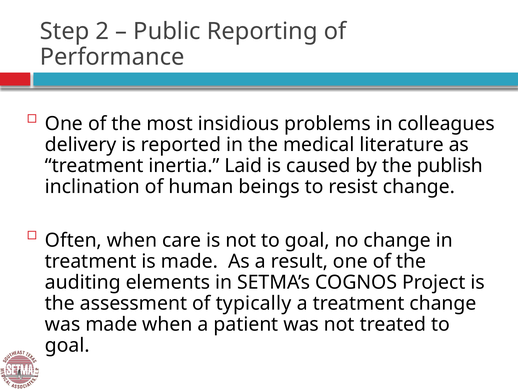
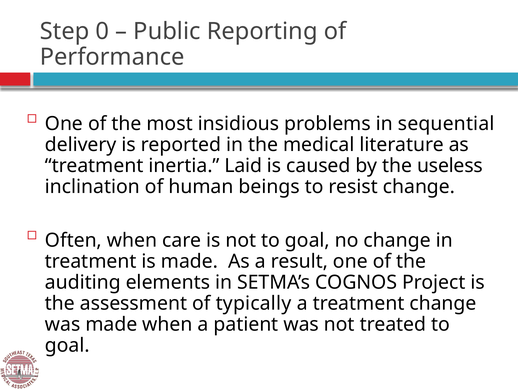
2: 2 -> 0
colleagues: colleagues -> sequential
publish: publish -> useless
